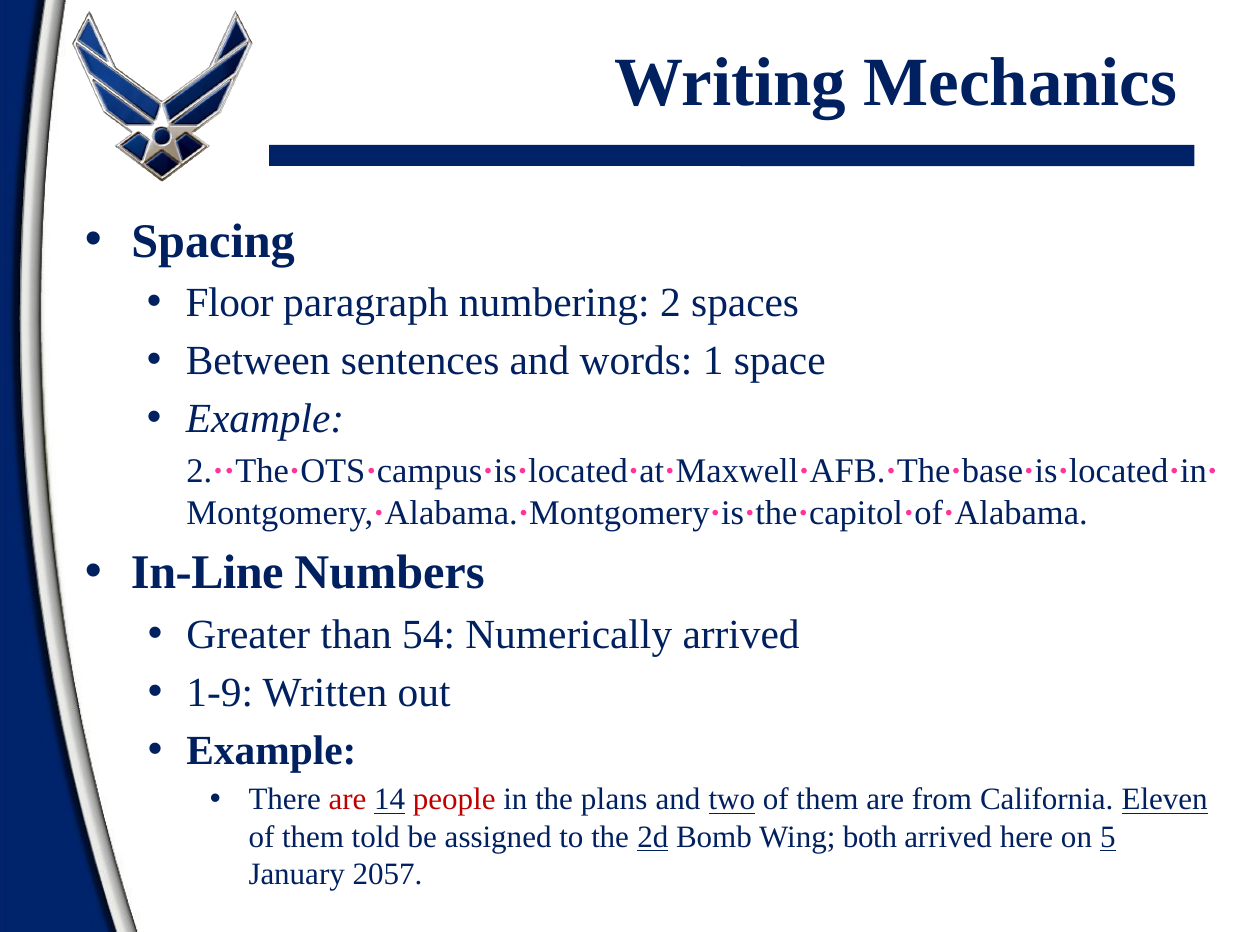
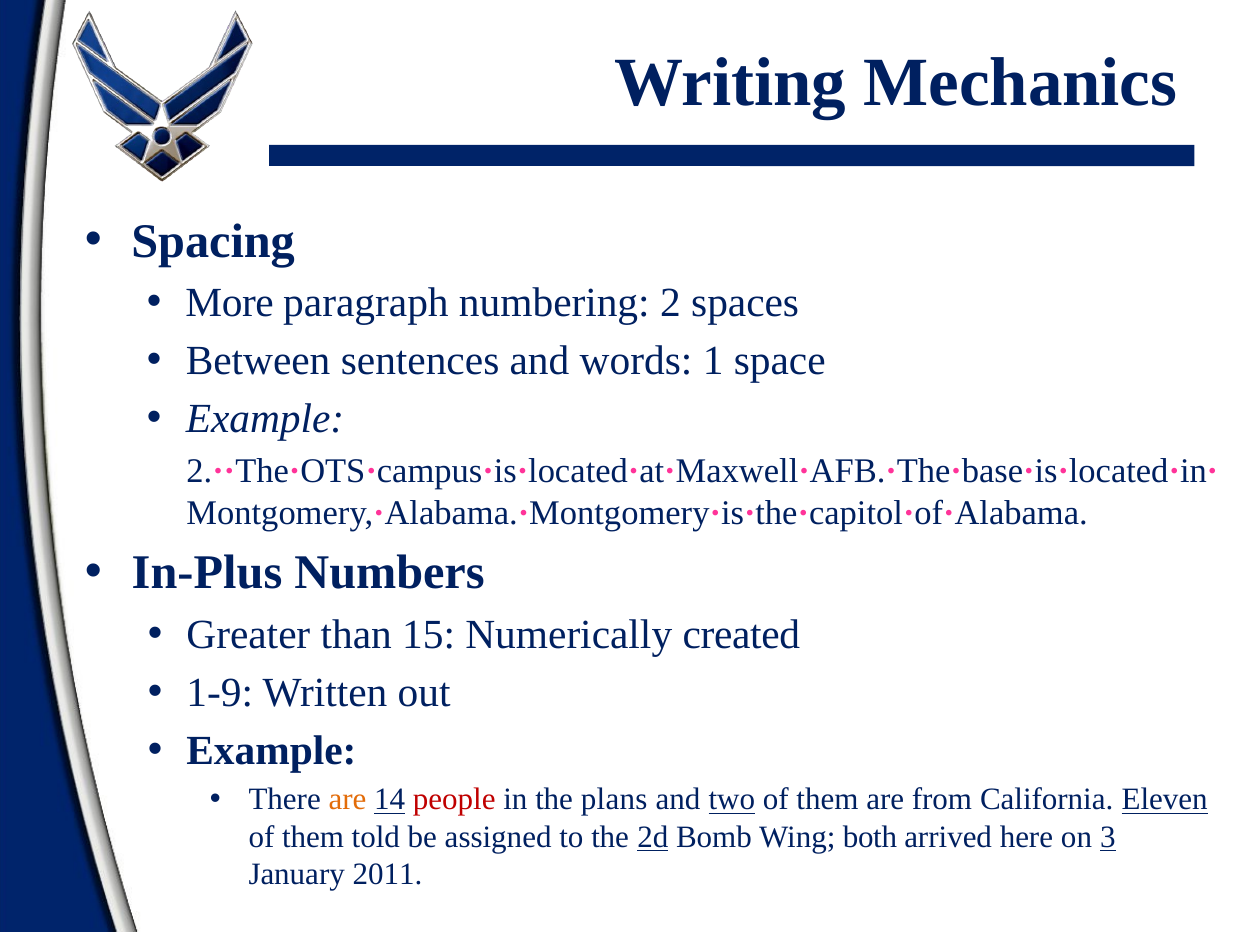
Floor: Floor -> More
In-Line: In-Line -> In-Plus
54: 54 -> 15
Numerically arrived: arrived -> created
are at (347, 799) colour: red -> orange
5: 5 -> 3
2057: 2057 -> 2011
